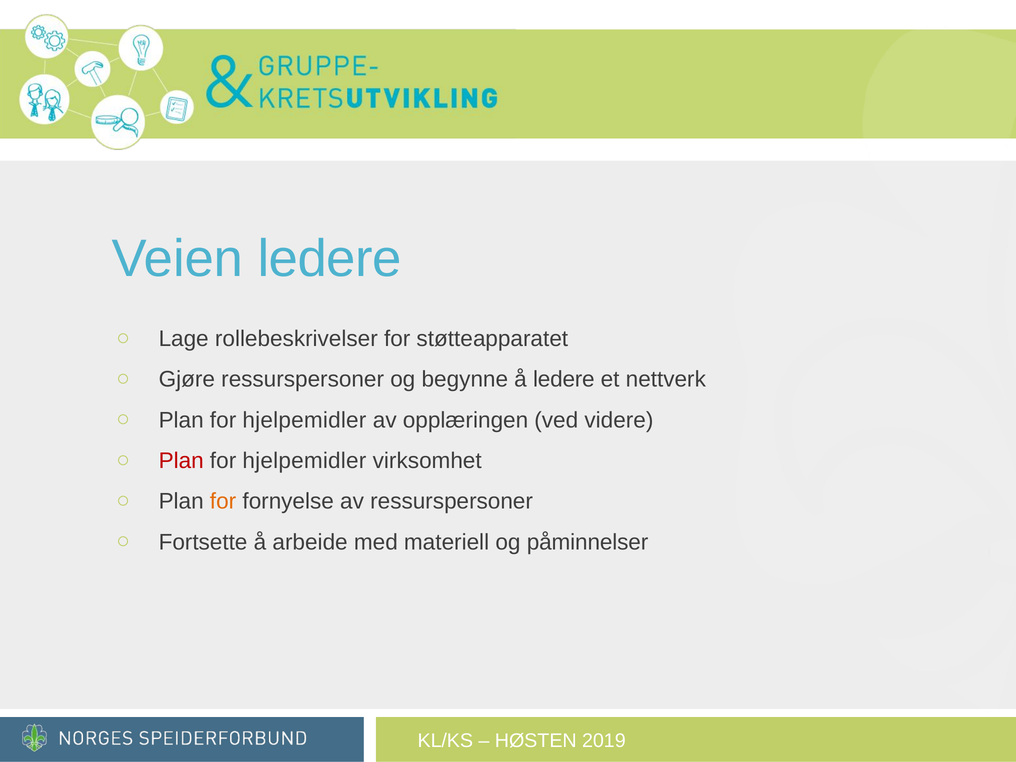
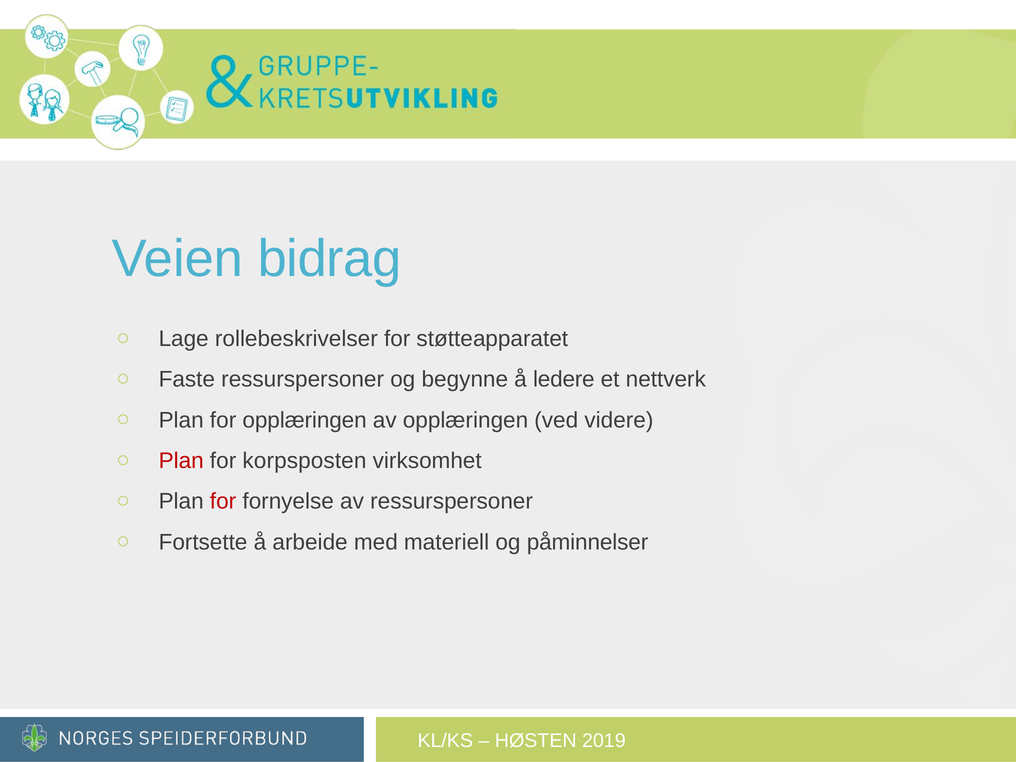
Veien ledere: ledere -> bidrag
Gjøre: Gjøre -> Faste
hjelpemidler at (304, 420): hjelpemidler -> opplæringen
hjelpemidler at (304, 461): hjelpemidler -> korpsposten
for at (223, 501) colour: orange -> red
